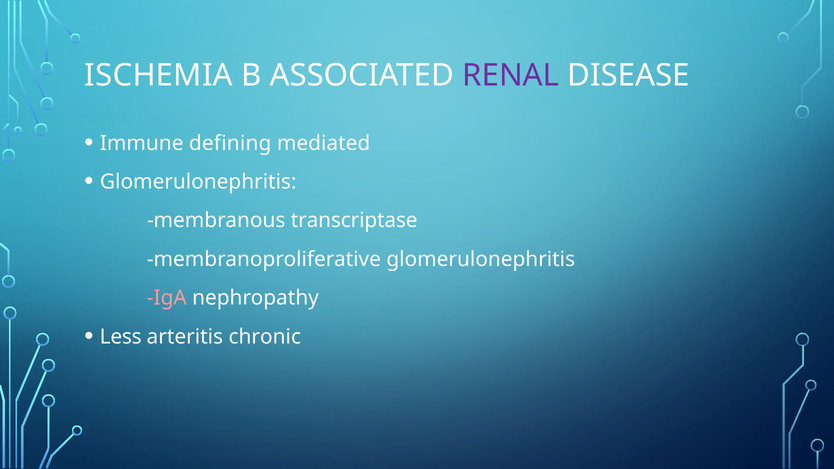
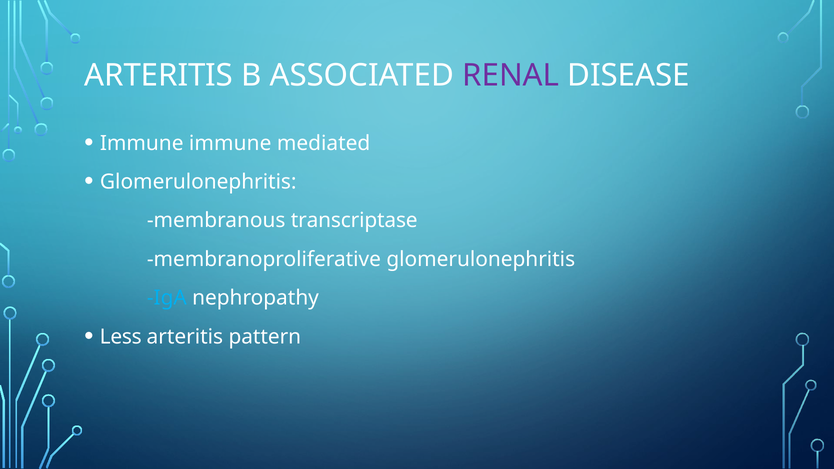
ISCHEMIA at (159, 75): ISCHEMIA -> ARTERITIS
Immune defining: defining -> immune
IgA colour: pink -> light blue
chronic: chronic -> pattern
